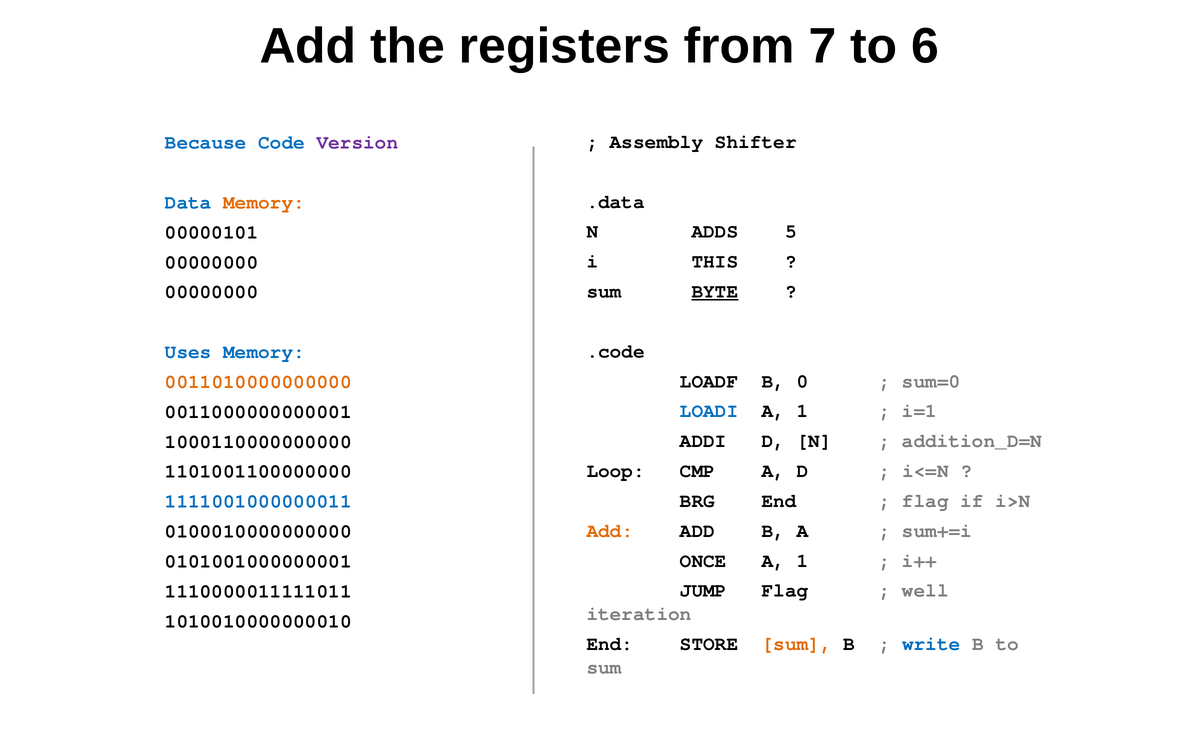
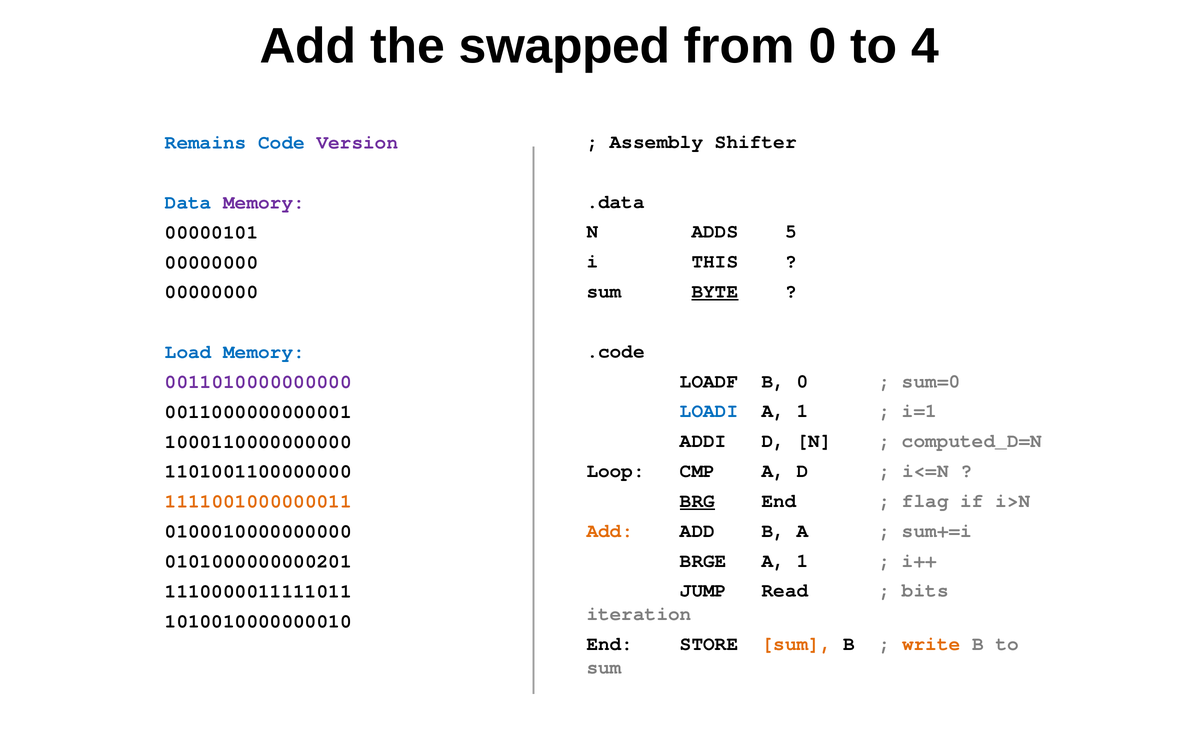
registers: registers -> swapped
from 7: 7 -> 0
6: 6 -> 4
Because: Because -> Remains
Memory at (264, 202) colour: orange -> purple
Uses: Uses -> Load
0011010000000000 colour: orange -> purple
addition_D=N: addition_D=N -> computed_D=N
BRG underline: none -> present
1111001000000011 colour: blue -> orange
ONCE: ONCE -> BRGE
0101001000000001: 0101001000000001 -> 0101000000000201
JUMP Flag: Flag -> Read
well: well -> bits
write colour: blue -> orange
